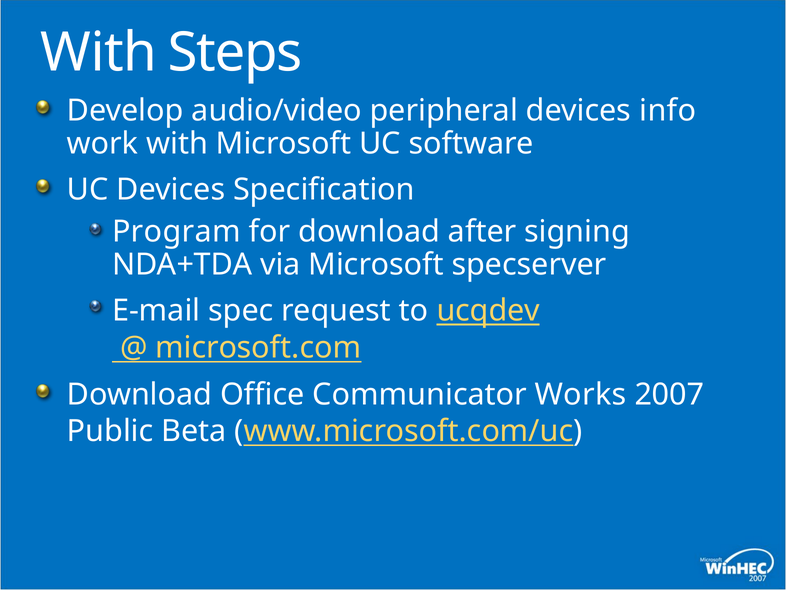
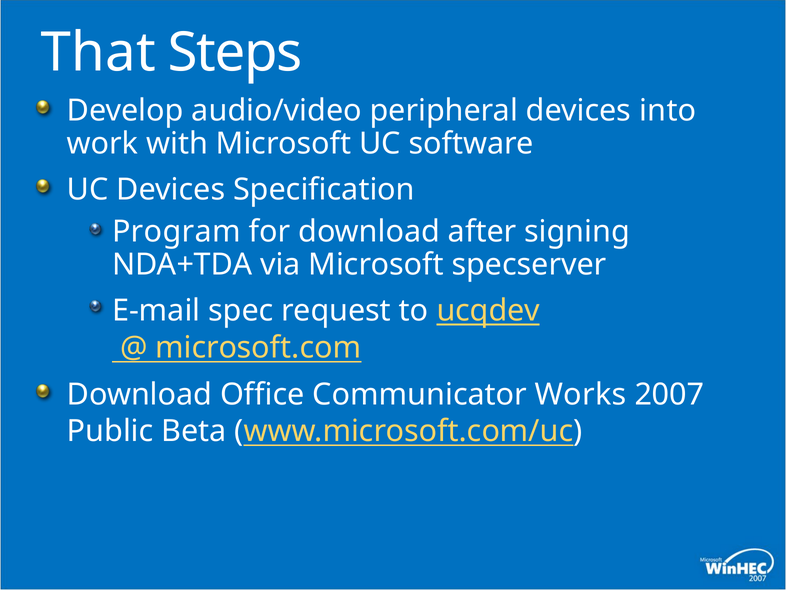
With at (99, 53): With -> That
info: info -> into
